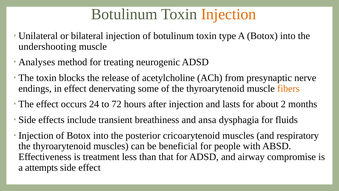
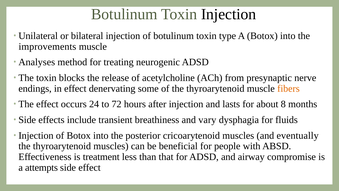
Injection at (229, 14) colour: orange -> black
undershooting: undershooting -> improvements
2: 2 -> 8
ansa: ansa -> vary
respiratory: respiratory -> eventually
